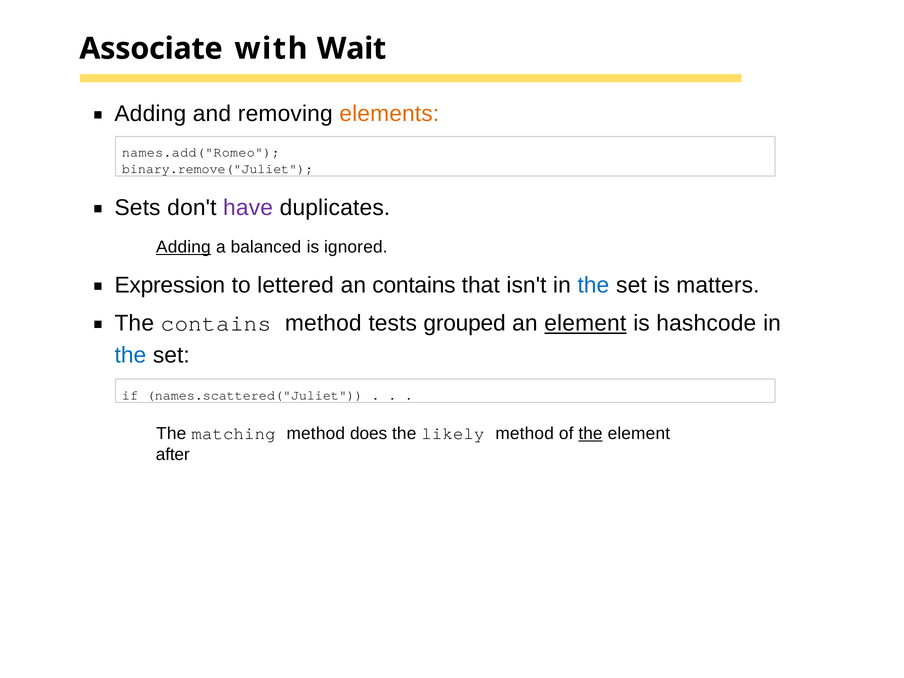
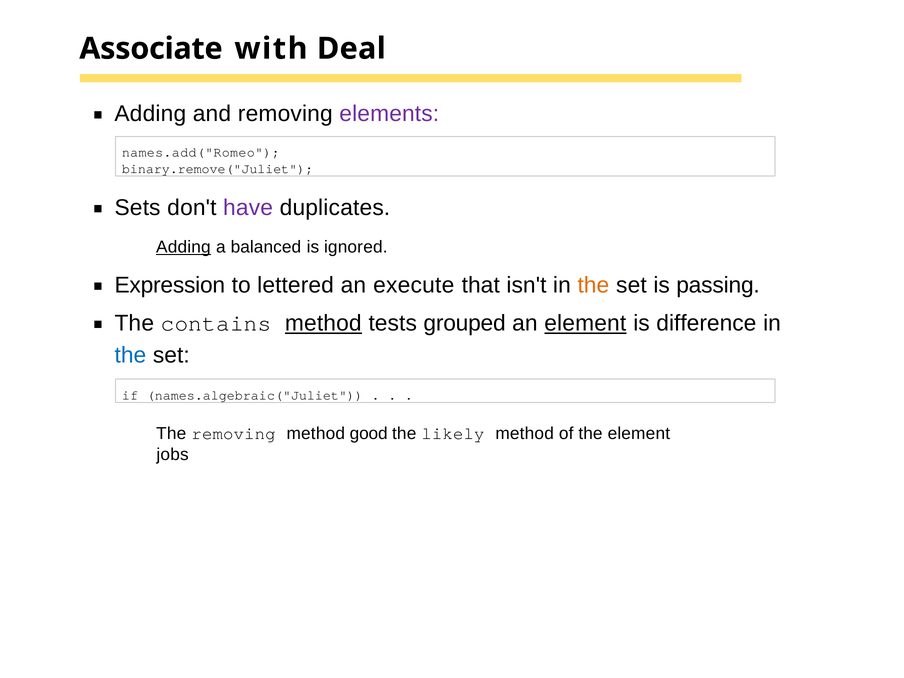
Wait: Wait -> Deal
elements colour: orange -> purple
an contains: contains -> execute
the at (593, 285) colour: blue -> orange
matters: matters -> passing
method at (323, 323) underline: none -> present
hashcode: hashcode -> difference
names.scattered("Juliet: names.scattered("Juliet -> names.algebraic("Juliet
The matching: matching -> removing
does: does -> good
the at (590, 434) underline: present -> none
after: after -> jobs
